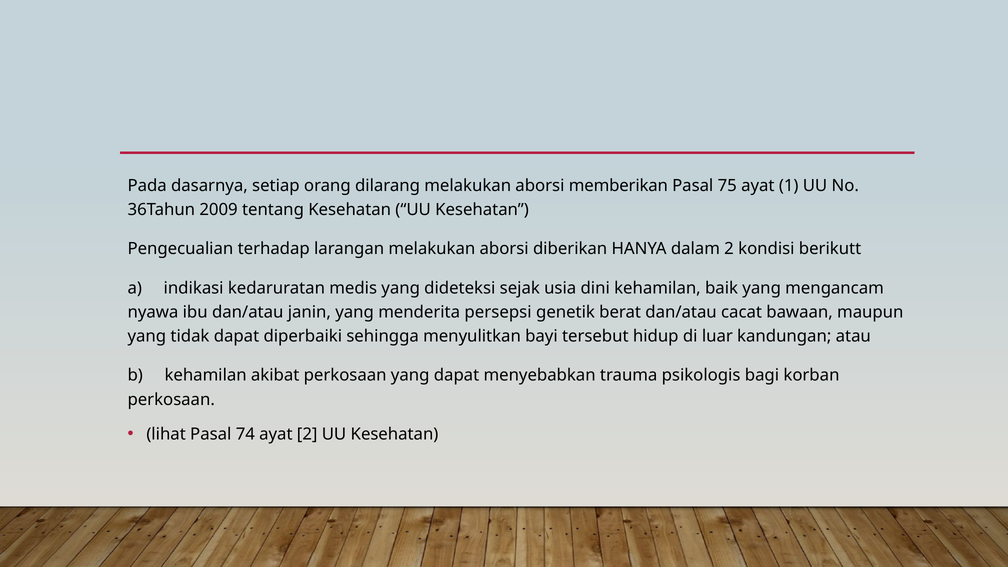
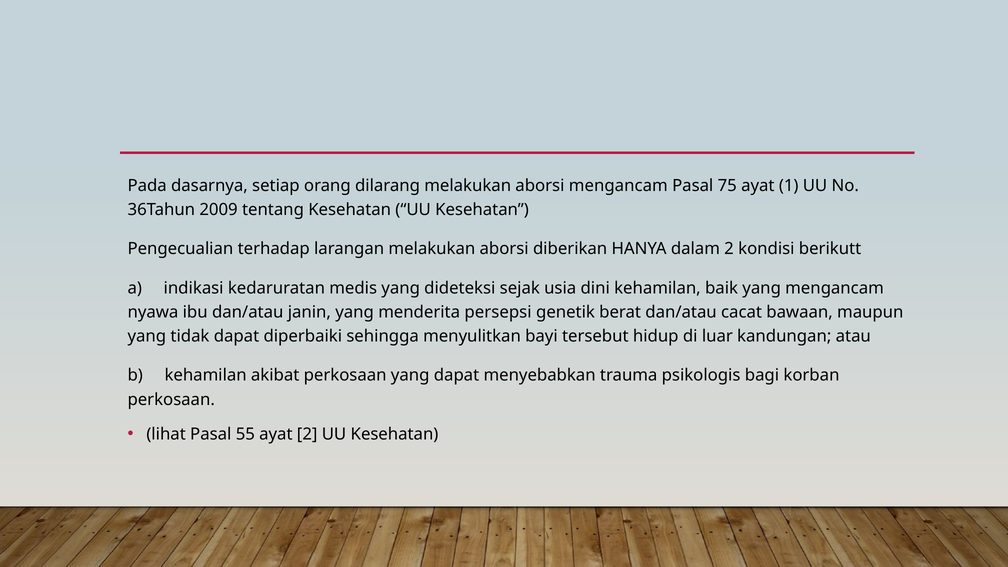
aborsi memberikan: memberikan -> mengancam
74: 74 -> 55
